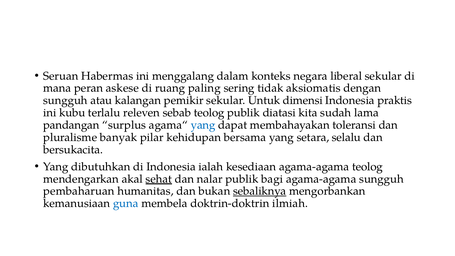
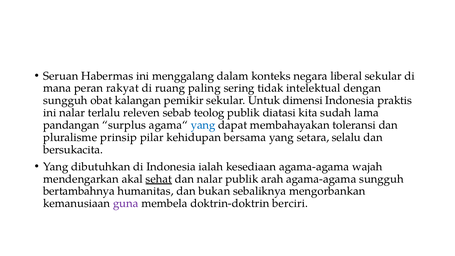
askese: askese -> rakyat
aksiomatis: aksiomatis -> intelektual
atau: atau -> obat
ini kubu: kubu -> nalar
banyak: banyak -> prinsip
agama-agama teolog: teolog -> wajah
bagi: bagi -> arah
pembaharuan: pembaharuan -> bertambahnya
sebaliknya underline: present -> none
guna colour: blue -> purple
ilmiah: ilmiah -> berciri
